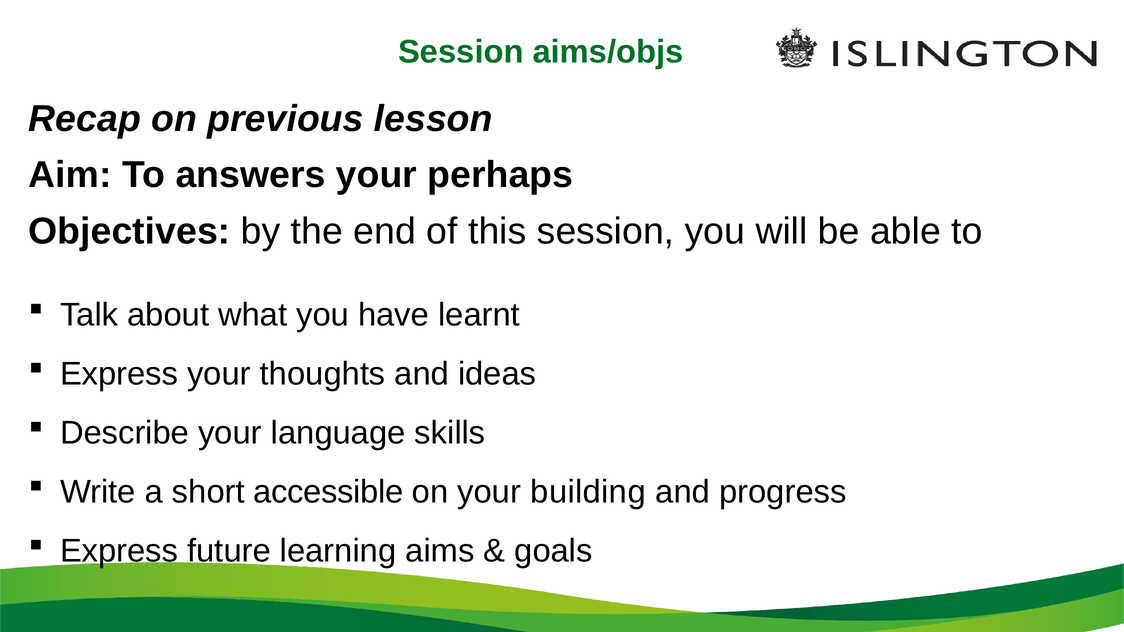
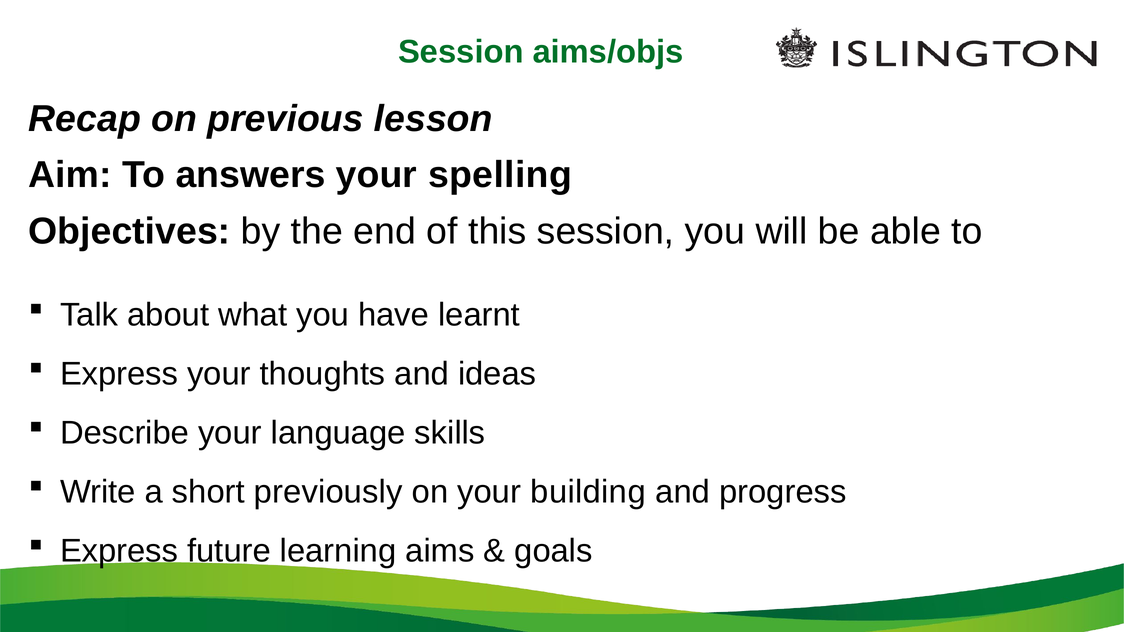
perhaps: perhaps -> spelling
accessible: accessible -> previously
